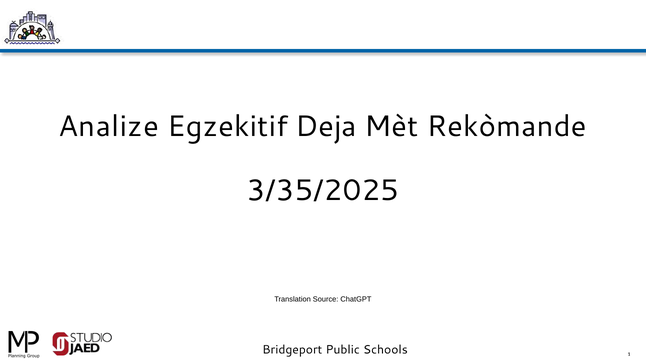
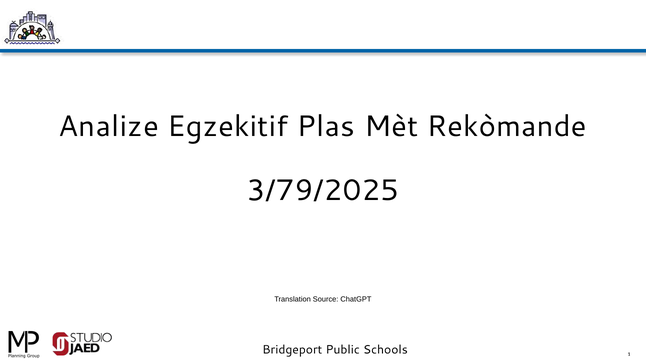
Deja: Deja -> Plas
3/35/2025: 3/35/2025 -> 3/79/2025
